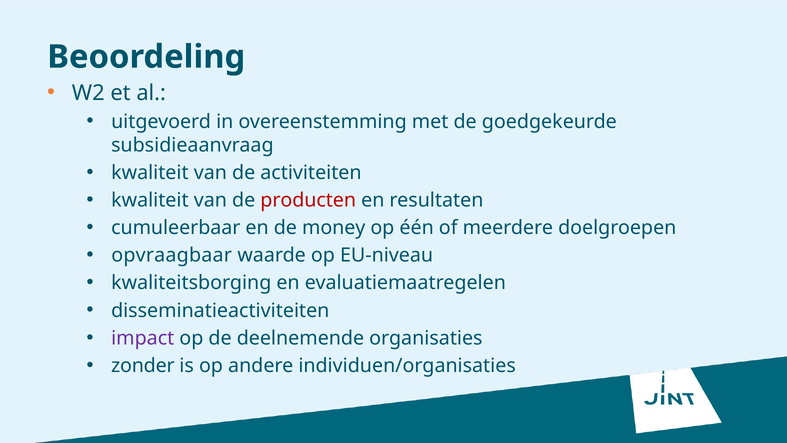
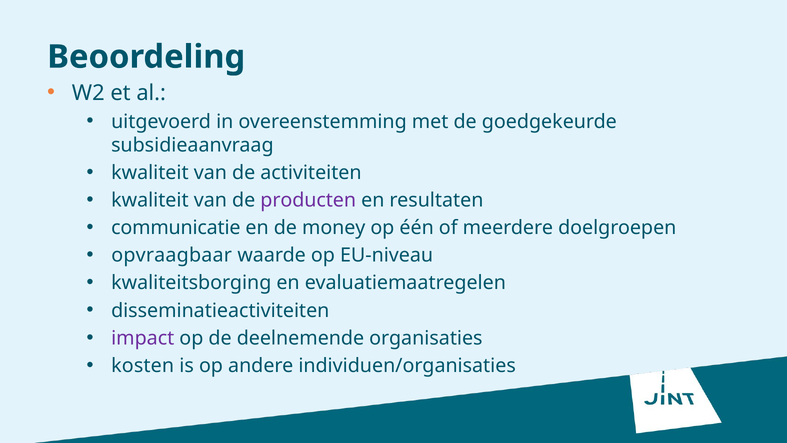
producten colour: red -> purple
cumuleerbaar: cumuleerbaar -> communicatie
zonder: zonder -> kosten
